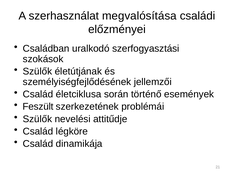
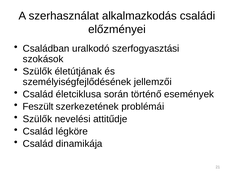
megvalósítása: megvalósítása -> alkalmazkodás
